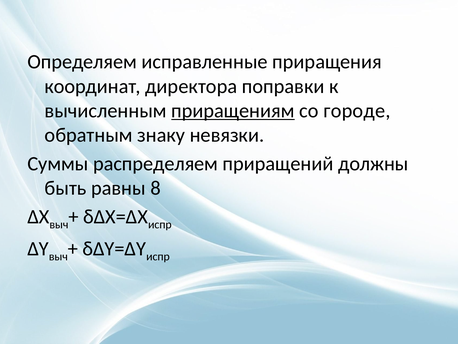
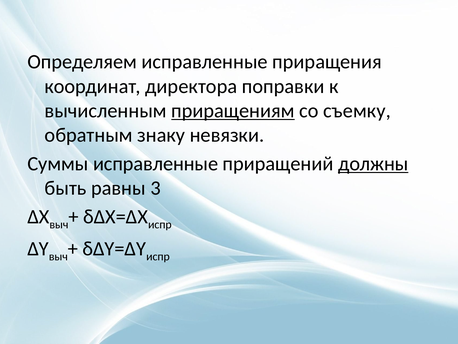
городе: городе -> съемку
Суммы распределяем: распределяем -> исправленные
должны underline: none -> present
8: 8 -> 3
